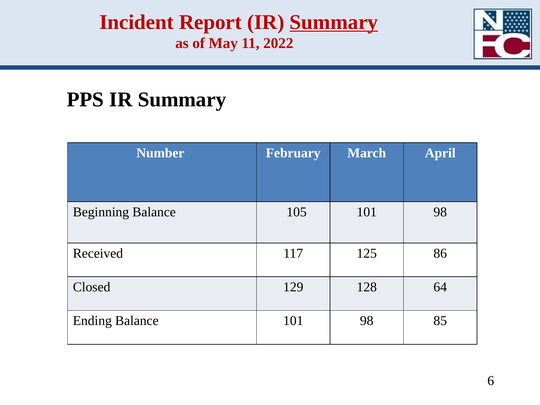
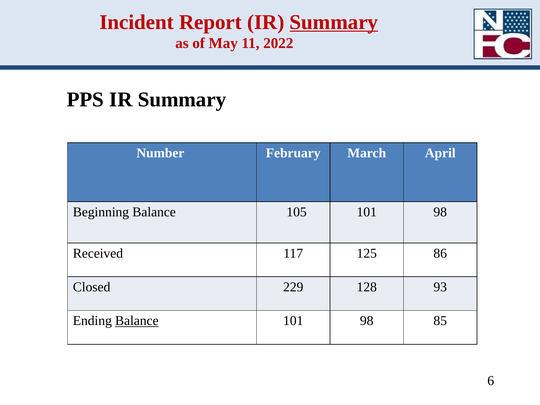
129: 129 -> 229
64: 64 -> 93
Balance at (137, 321) underline: none -> present
